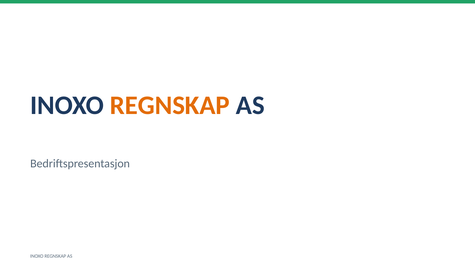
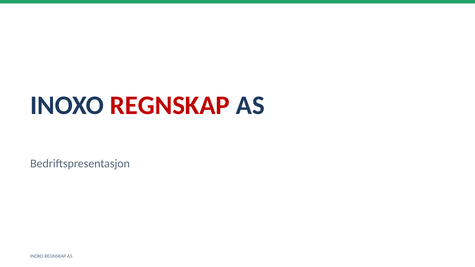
REGNSKAP at (170, 105) colour: orange -> red
